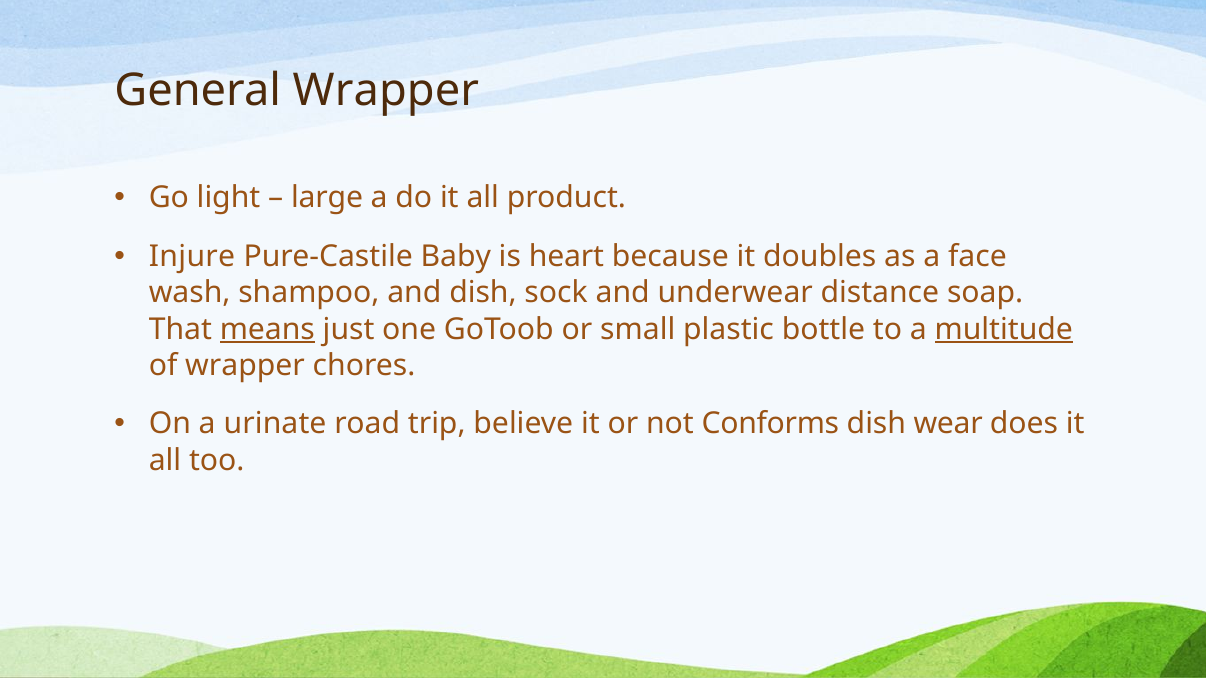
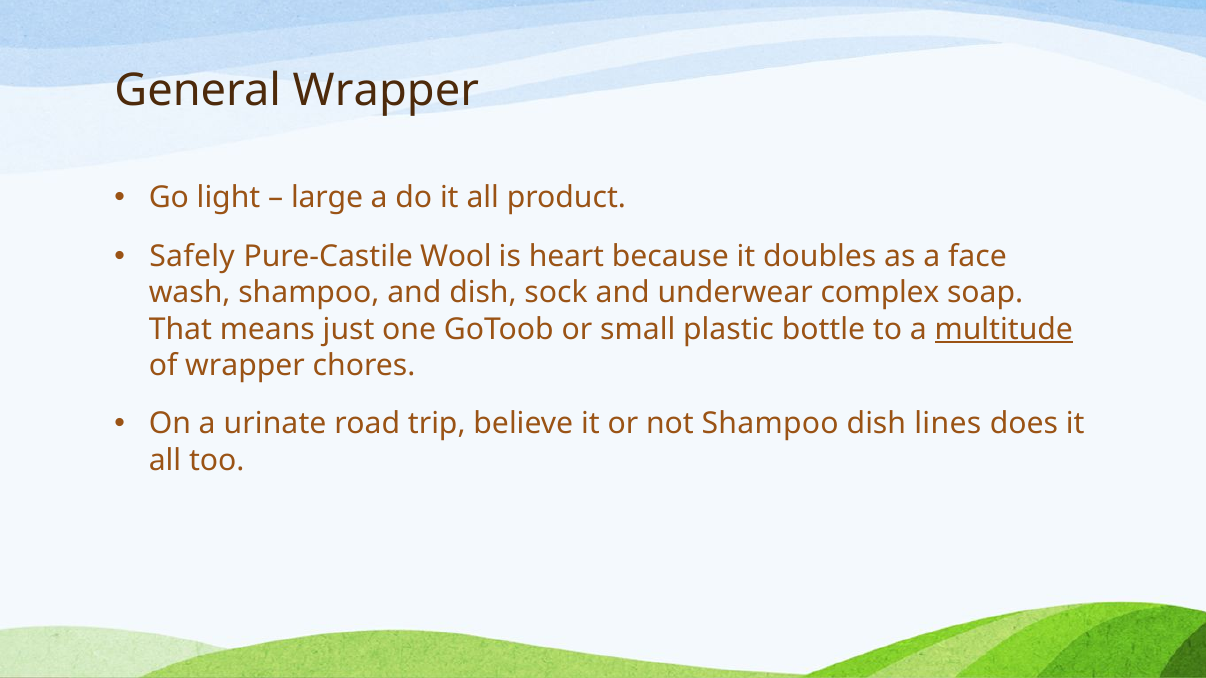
Injure: Injure -> Safely
Baby: Baby -> Wool
distance: distance -> complex
means underline: present -> none
not Conforms: Conforms -> Shampoo
wear: wear -> lines
